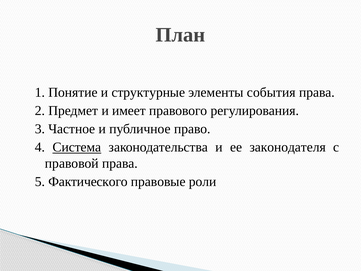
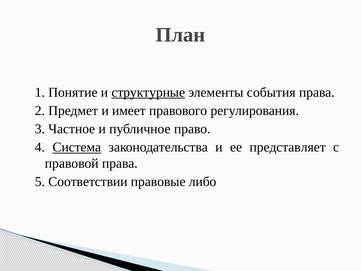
структурные underline: none -> present
законодателя: законодателя -> представляет
Фактического: Фактического -> Соответствии
роли: роли -> либо
